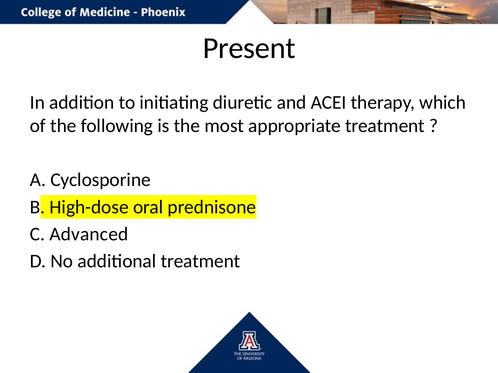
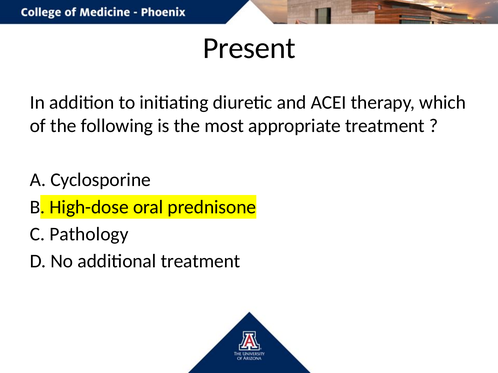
Advanced: Advanced -> Pathology
